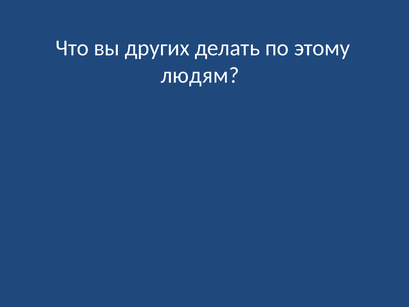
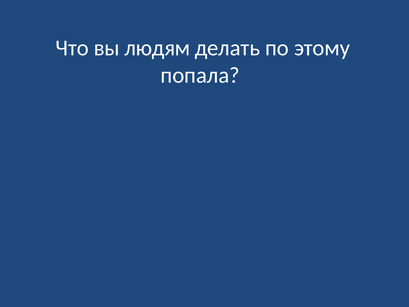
других: других -> людям
людям: людям -> попала
